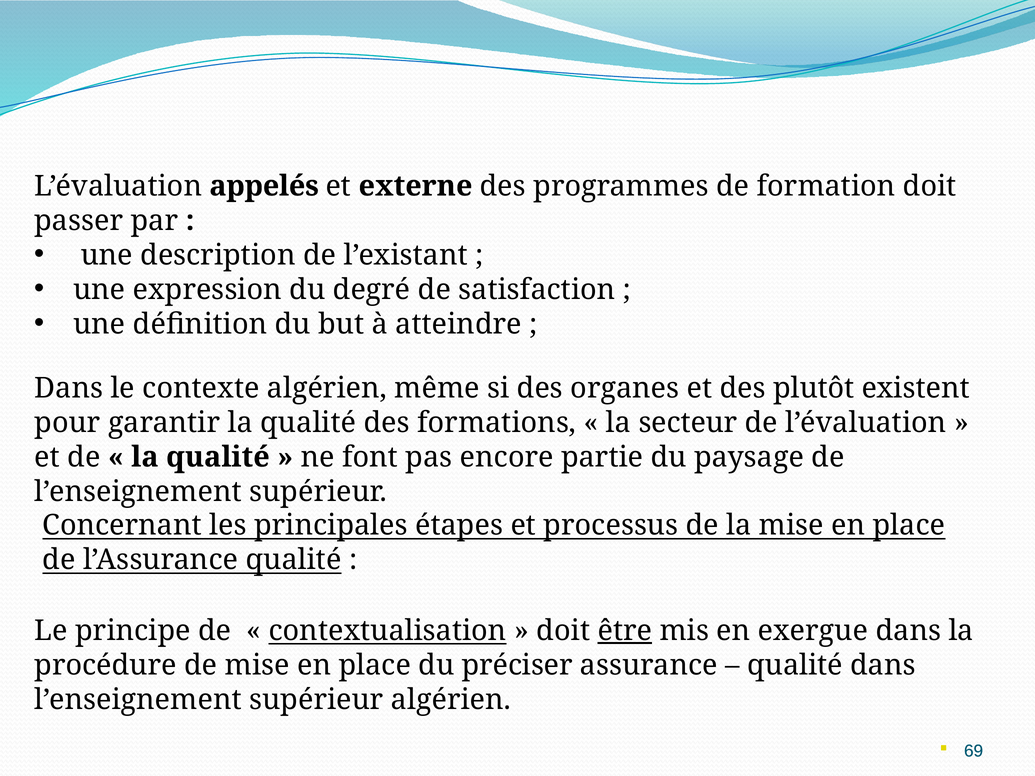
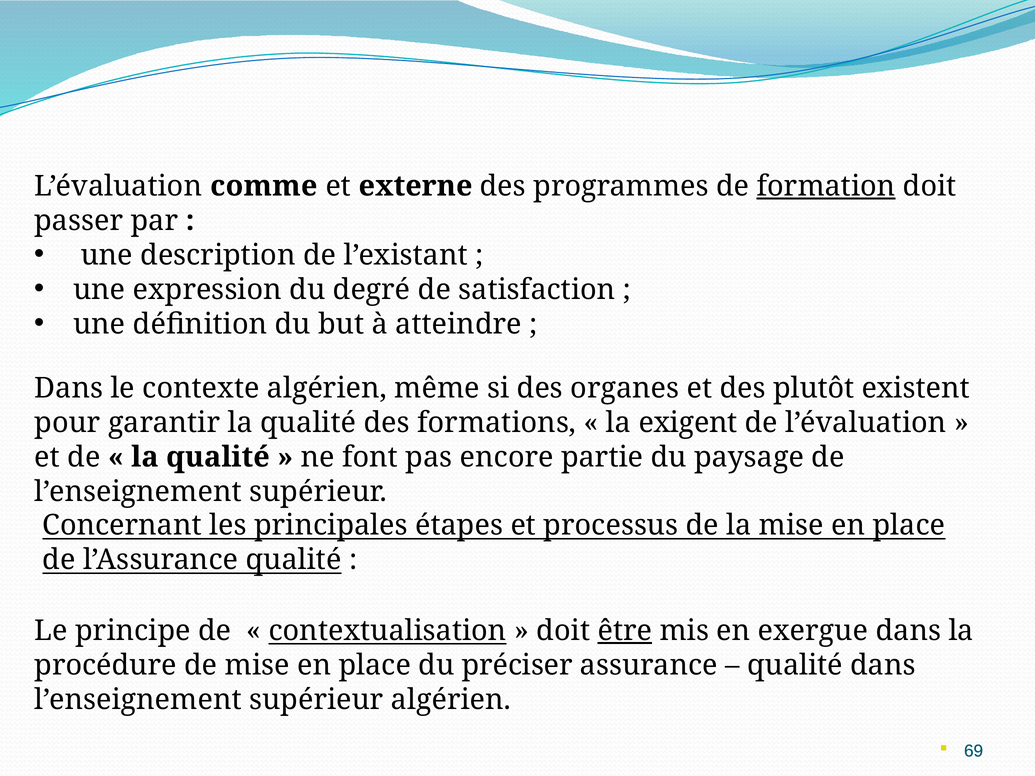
appelés: appelés -> comme
formation underline: none -> present
secteur: secteur -> exigent
